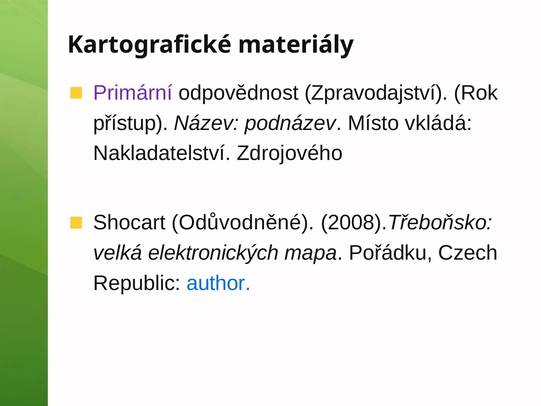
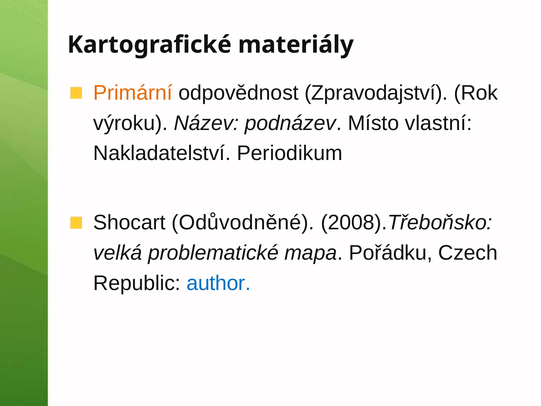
Primární colour: purple -> orange
přístup: přístup -> výroku
vkládá: vkládá -> vlastní
Zdrojového: Zdrojového -> Periodikum
elektronických: elektronických -> problematické
